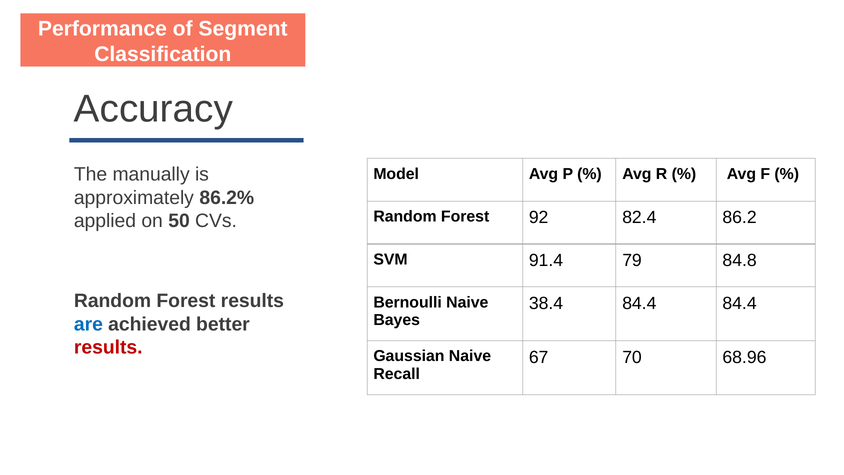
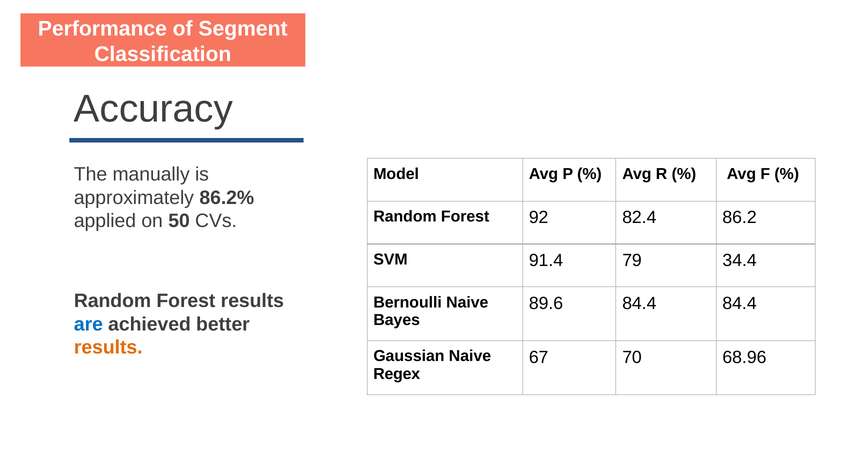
84.8: 84.8 -> 34.4
38.4: 38.4 -> 89.6
results at (108, 347) colour: red -> orange
Recall: Recall -> Regex
